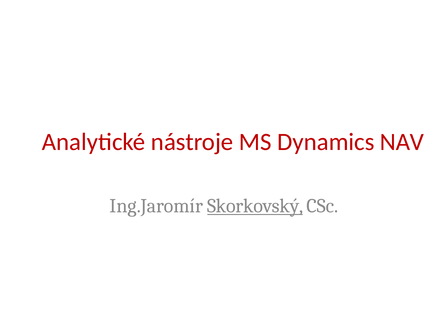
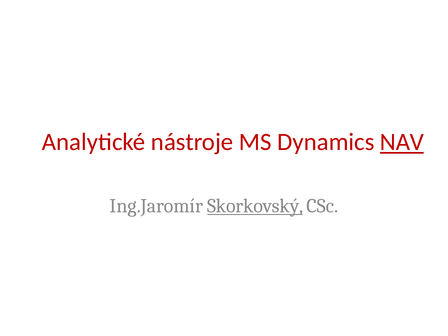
NAV underline: none -> present
